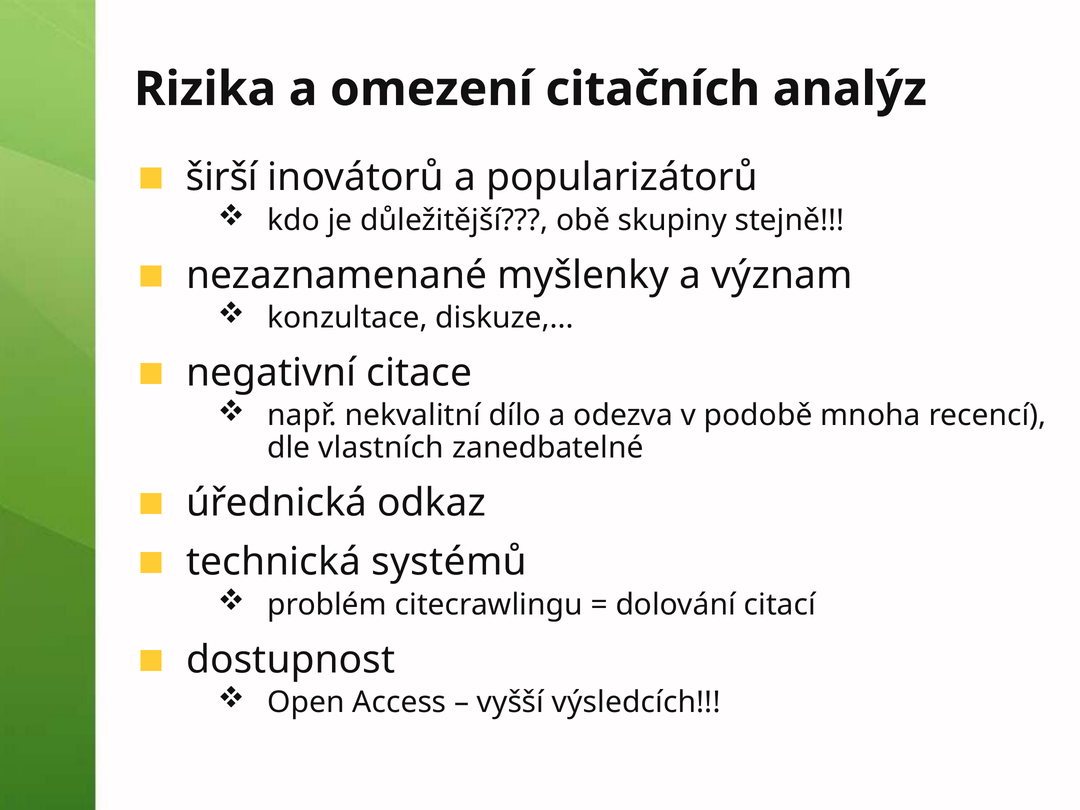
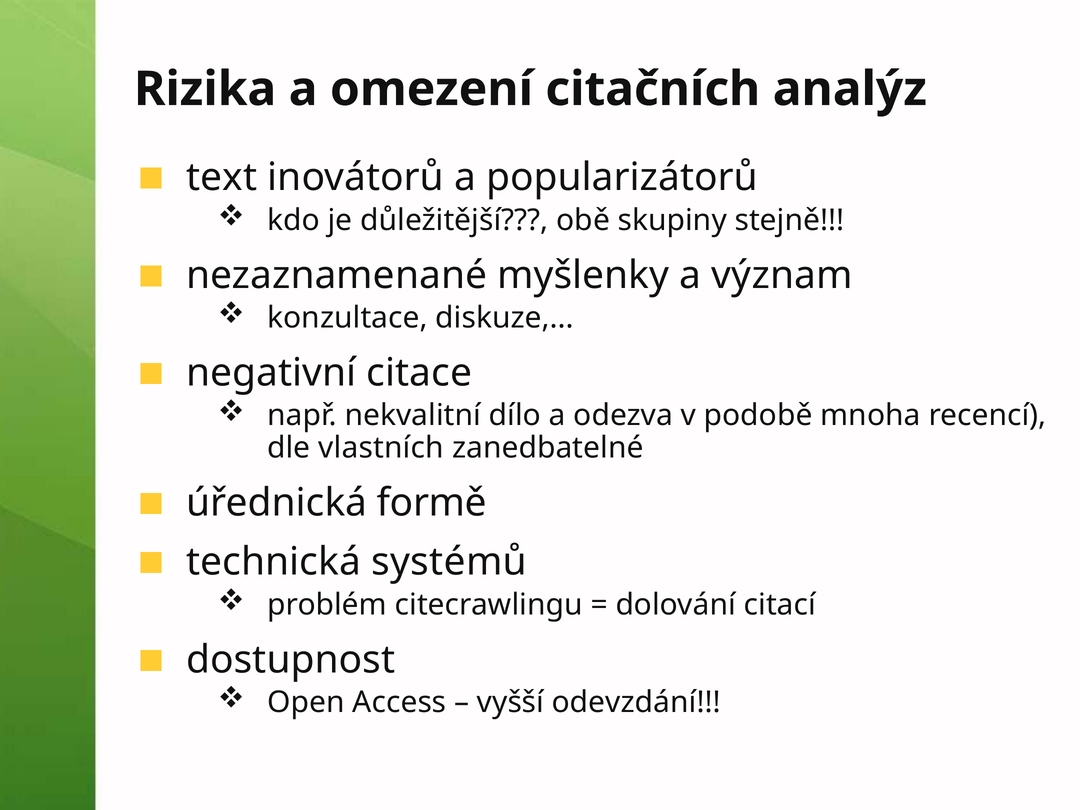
širší: širší -> text
odkaz: odkaz -> formě
výsledcích: výsledcích -> odevzdání
